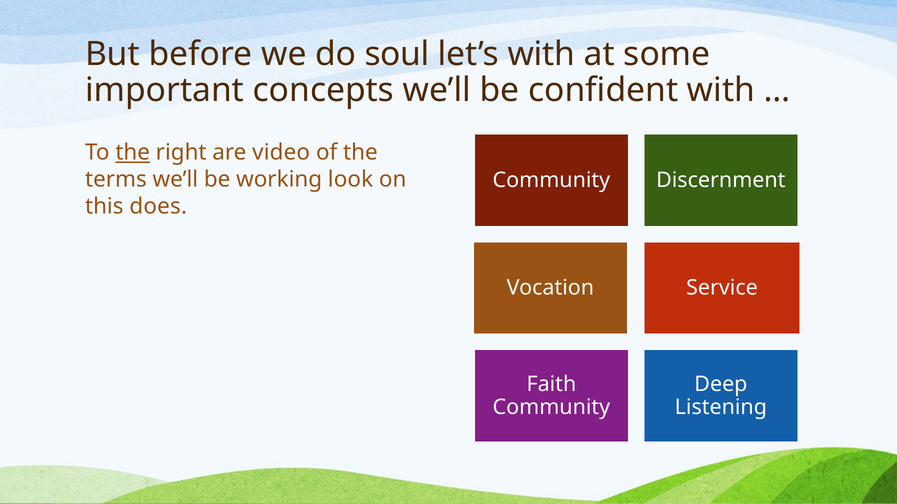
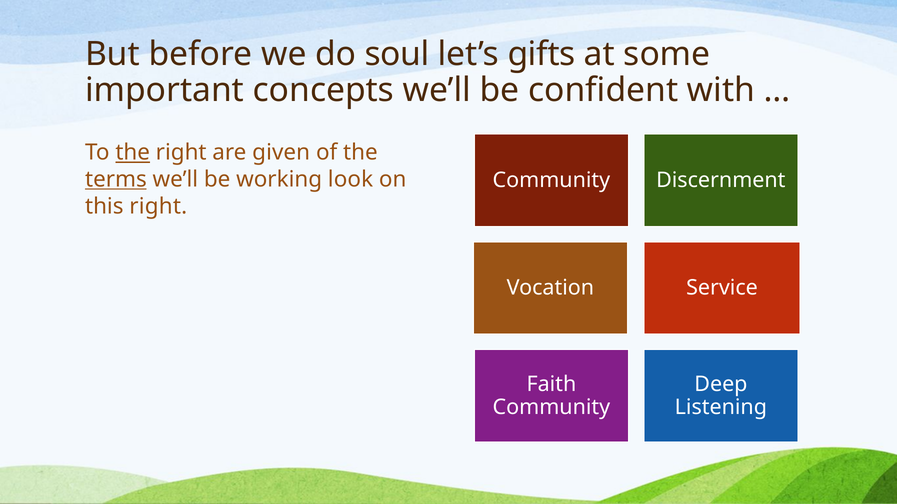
let’s with: with -> gifts
video: video -> given
terms underline: none -> present
this does: does -> right
